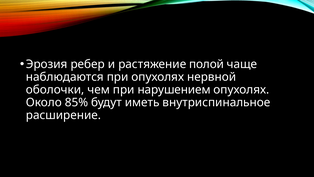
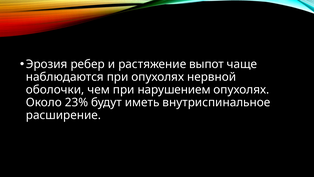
полой: полой -> выпот
85%: 85% -> 23%
